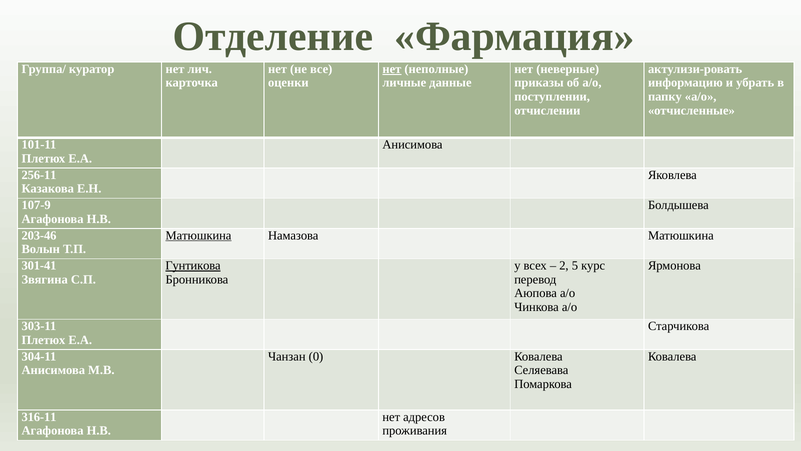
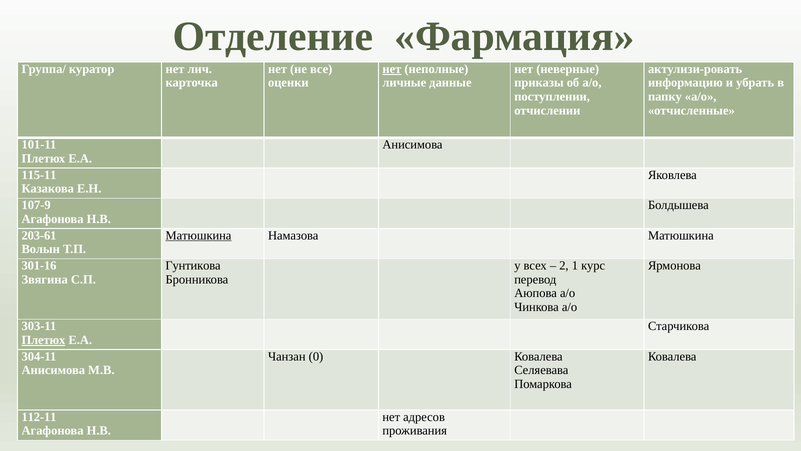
256-11: 256-11 -> 115-11
203-46: 203-46 -> 203-61
301-41: 301-41 -> 301-16
Гунтикова underline: present -> none
5: 5 -> 1
Плетюх at (43, 340) underline: none -> present
316-11: 316-11 -> 112-11
